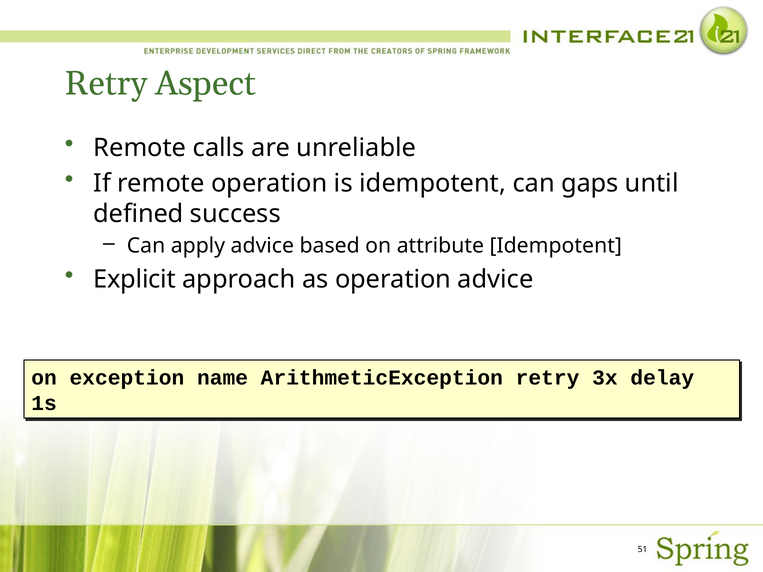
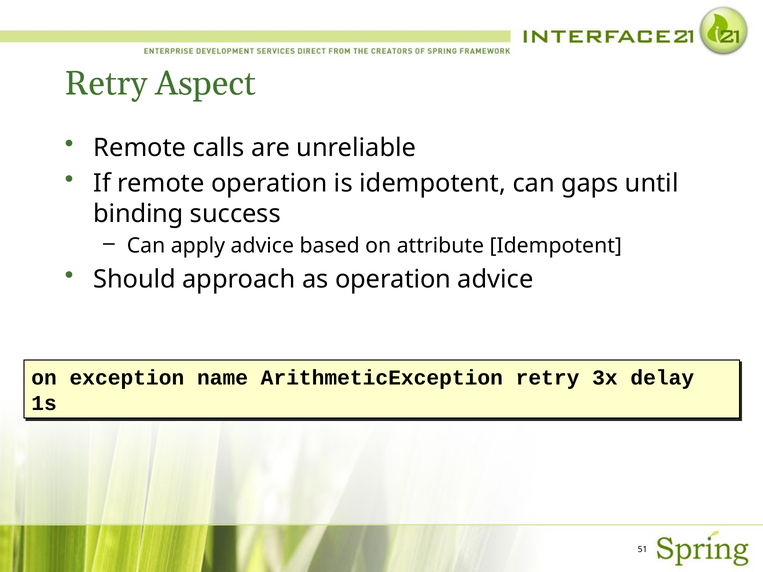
defined: defined -> binding
Explicit: Explicit -> Should
